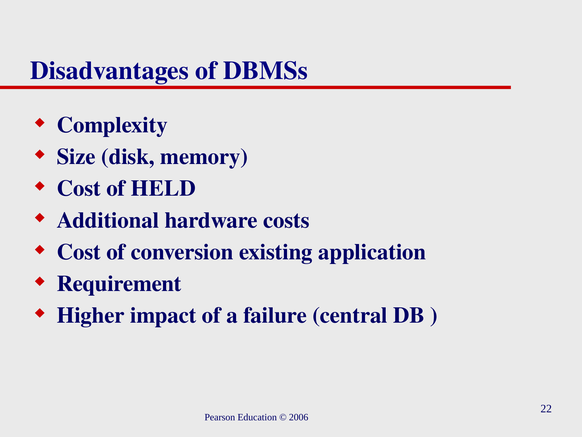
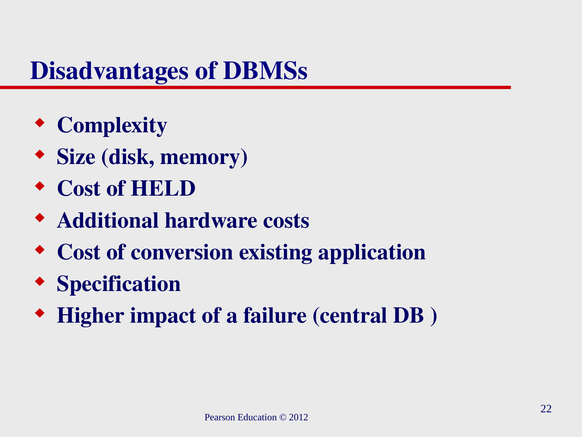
Requirement: Requirement -> Specification
2006: 2006 -> 2012
